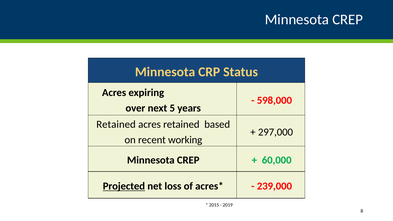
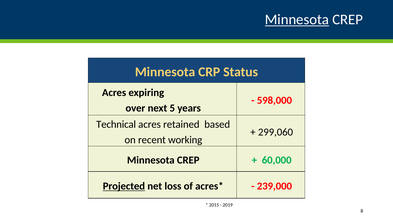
Minnesota at (297, 20) underline: none -> present
Retained at (116, 124): Retained -> Technical
297,000: 297,000 -> 299,060
